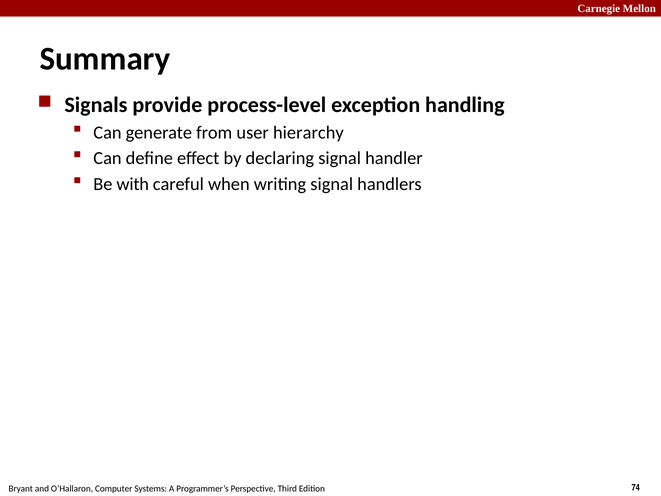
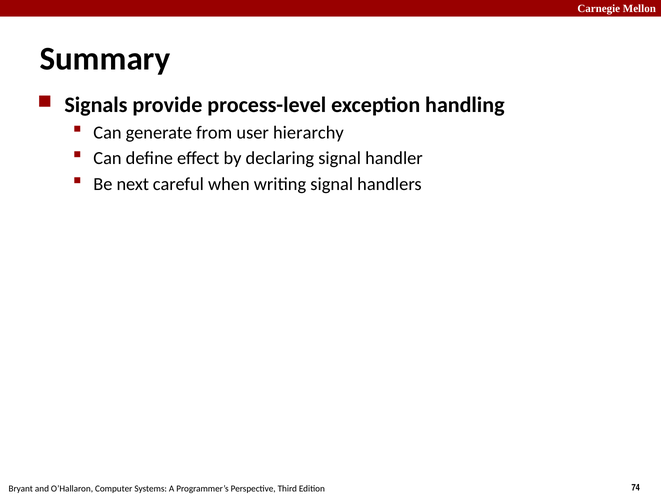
with: with -> next
